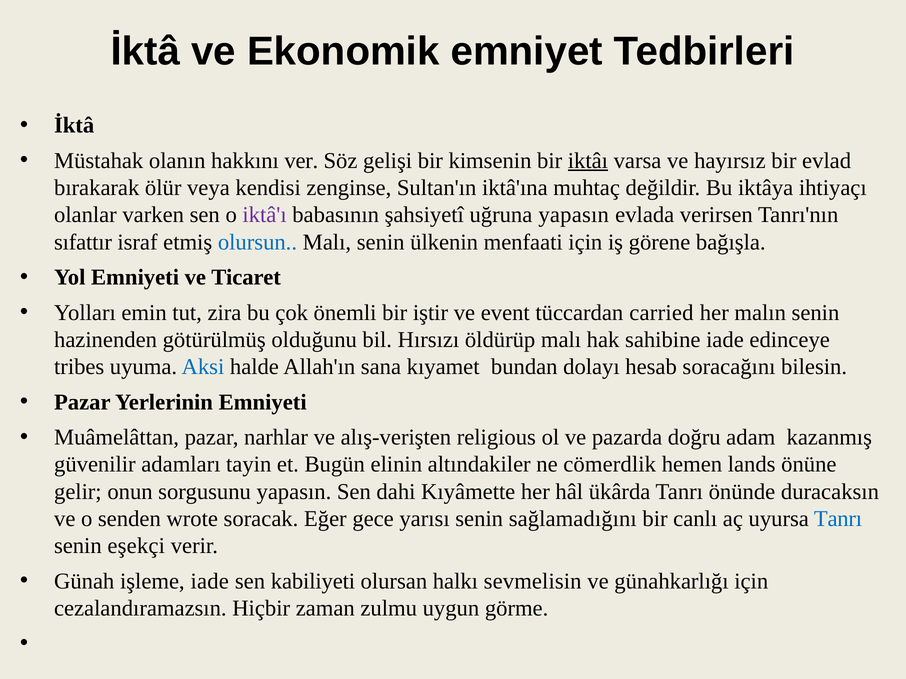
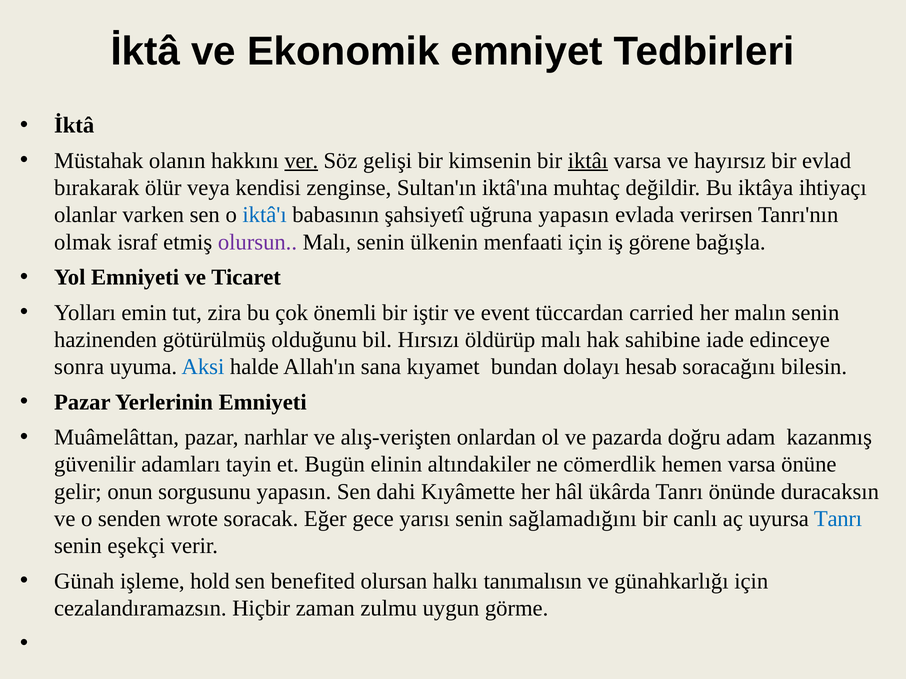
ver underline: none -> present
iktâ'ı colour: purple -> blue
sıfattır: sıfattır -> olmak
olursun colour: blue -> purple
tribes: tribes -> sonra
religious: religious -> onlardan
hemen lands: lands -> varsa
işleme iade: iade -> hold
kabiliyeti: kabiliyeti -> benefited
sevmelisin: sevmelisin -> tanımalısın
